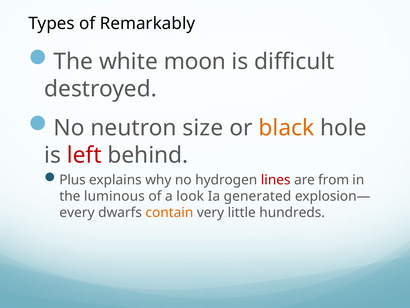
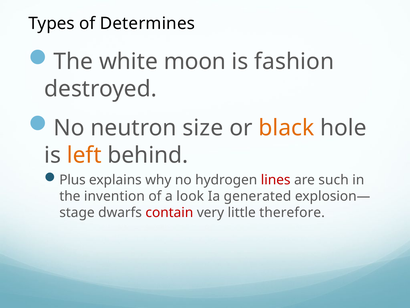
Remarkably: Remarkably -> Determines
difficult: difficult -> fashion
left colour: red -> orange
from: from -> such
luminous: luminous -> invention
every: every -> stage
contain colour: orange -> red
hundreds: hundreds -> therefore
